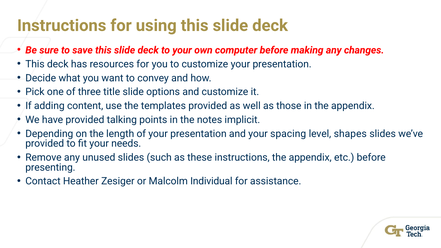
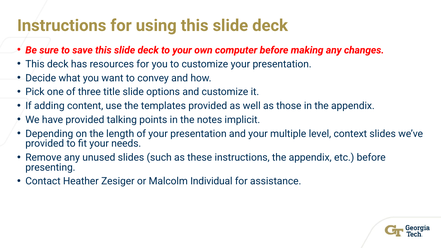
spacing: spacing -> multiple
shapes: shapes -> context
